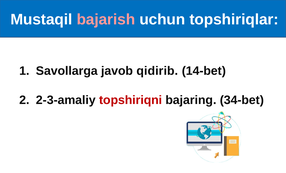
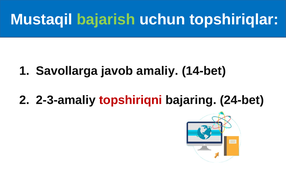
bajarish colour: pink -> light green
qidirib: qidirib -> amaliy
34-bet: 34-bet -> 24-bet
